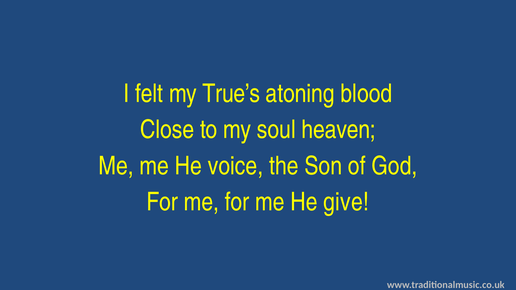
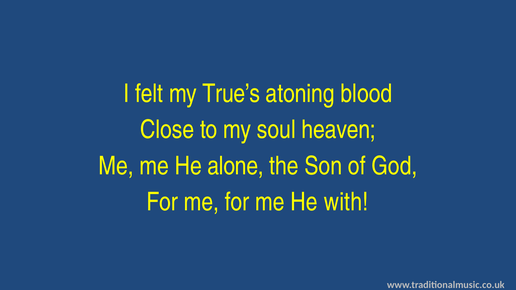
voice: voice -> alone
give: give -> with
